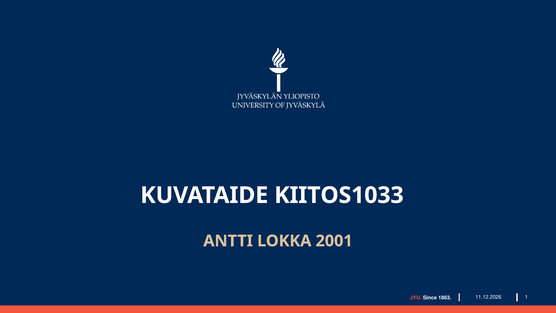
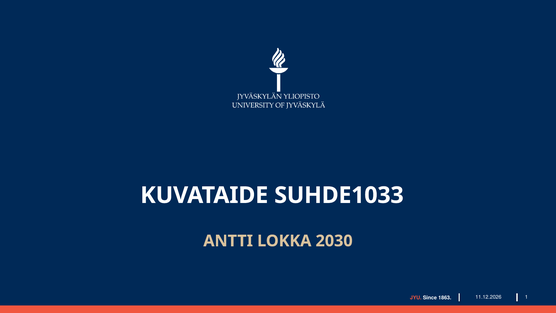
KIITOS1033: KIITOS1033 -> SUHDE1033
2001: 2001 -> 2030
